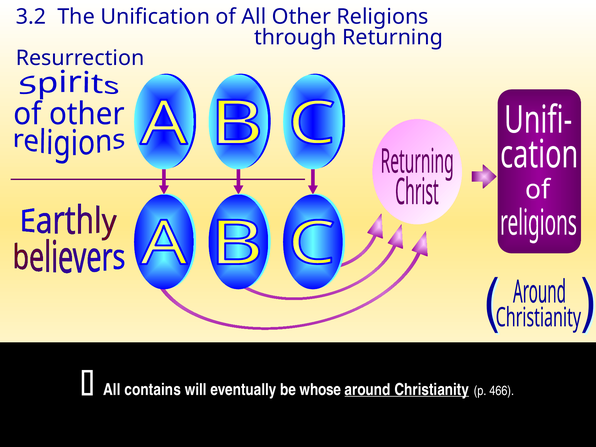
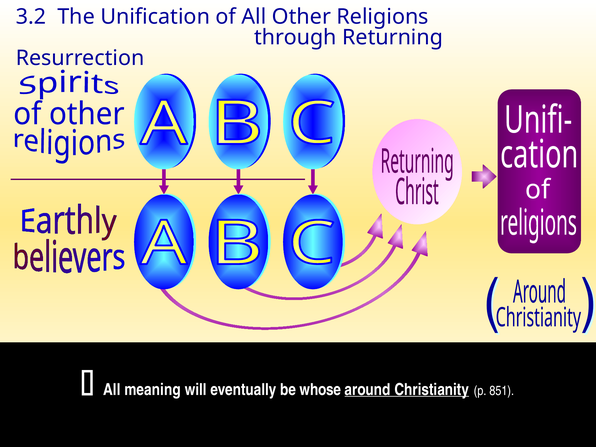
contains: contains -> meaning
466: 466 -> 851
